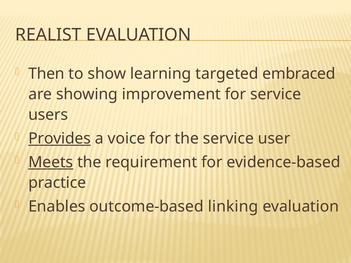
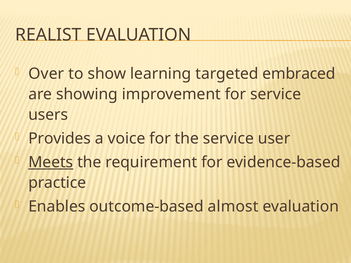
Then: Then -> Over
Provides underline: present -> none
linking: linking -> almost
